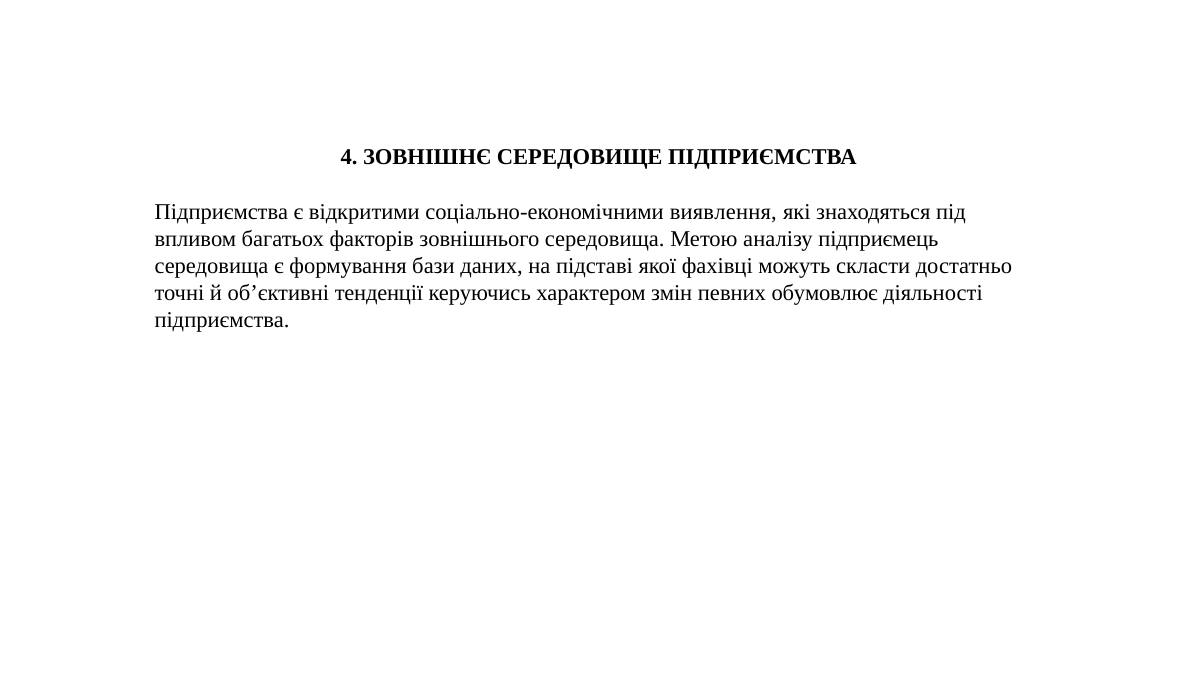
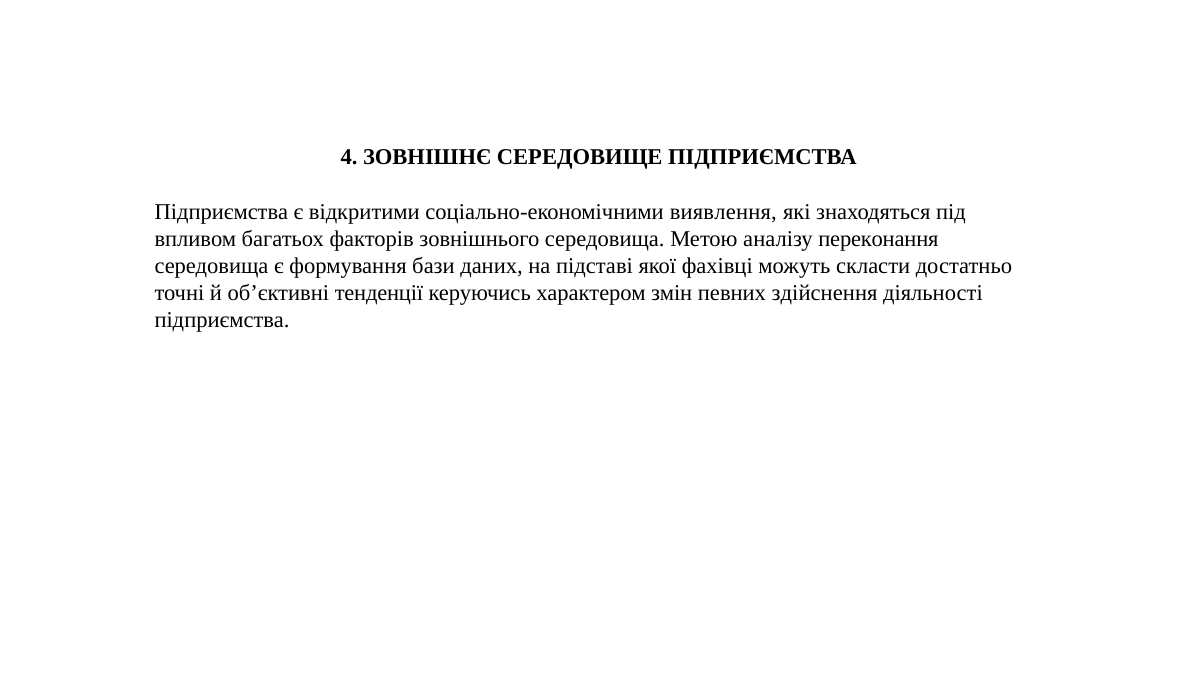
підприємець: підприємець -> переконання
обумовлює: обумовлює -> здійснення
